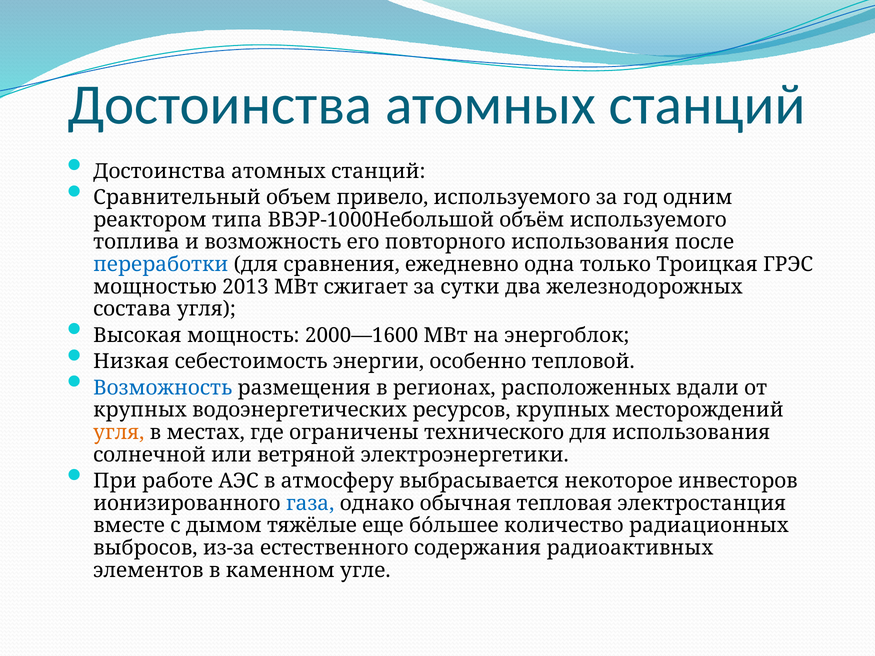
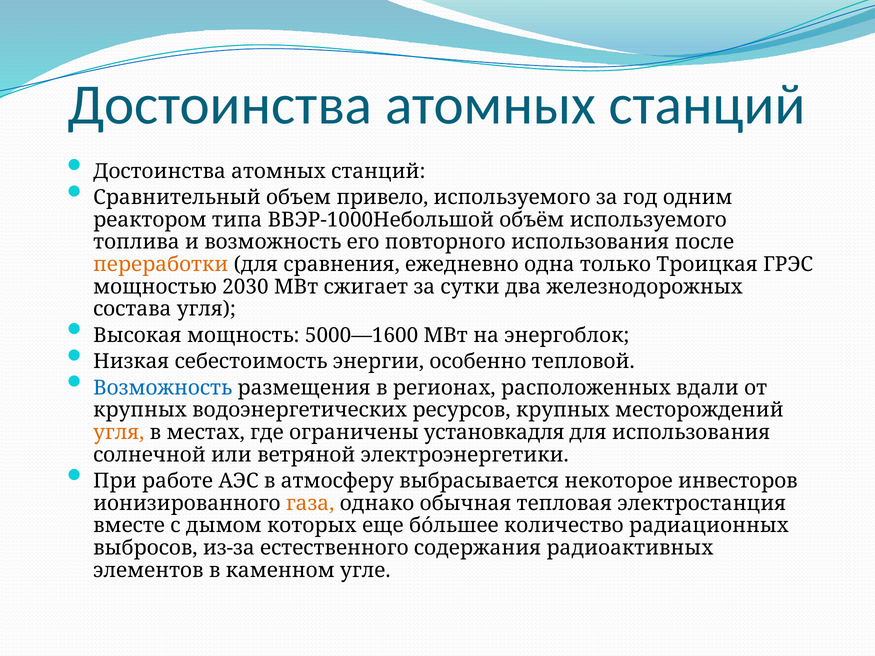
переработки colour: blue -> orange
2013: 2013 -> 2030
2000—1600: 2000—1600 -> 5000—1600
технического: технического -> установкадля
газа colour: blue -> orange
тяжёлые: тяжёлые -> которых
